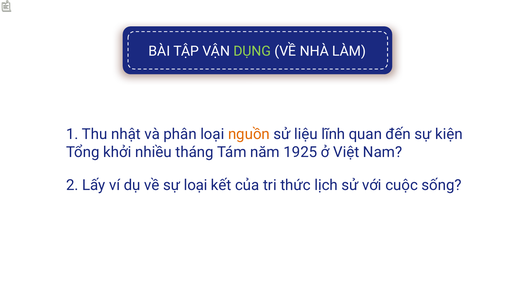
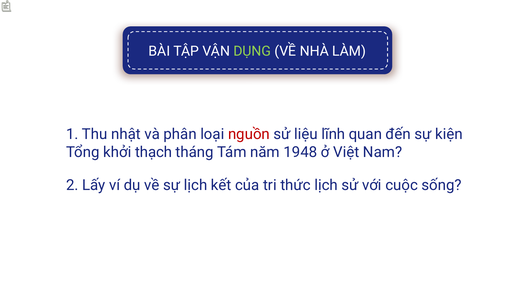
nguồn colour: orange -> red
nhiều: nhiều -> thạch
1925: 1925 -> 1948
sự loại: loại -> lịch
